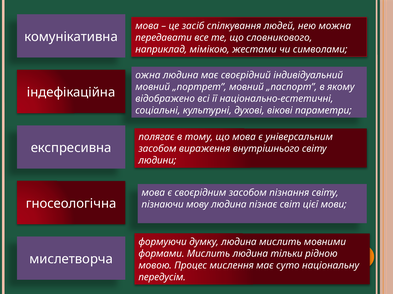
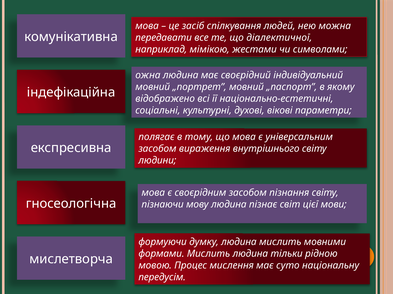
словникового: словникового -> діалектичної
